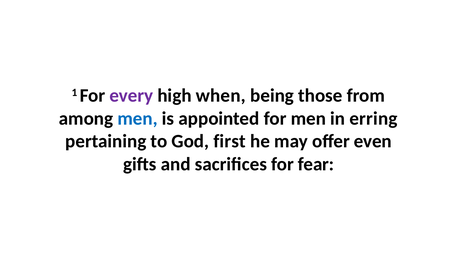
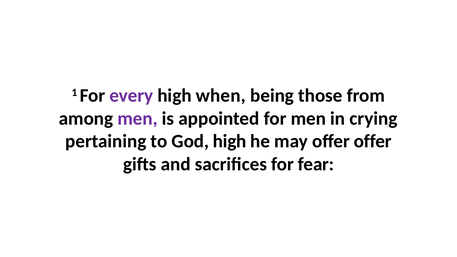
men at (138, 118) colour: blue -> purple
erring: erring -> crying
God first: first -> high
offer even: even -> offer
